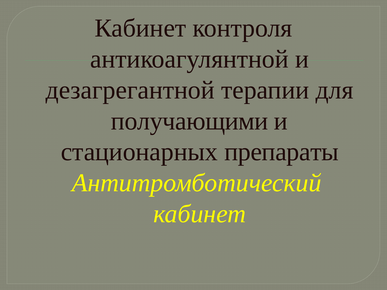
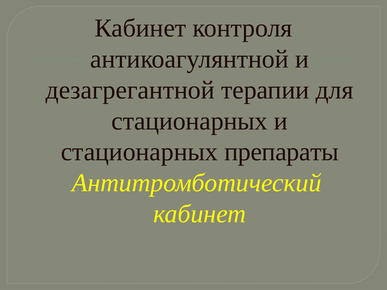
получающими at (190, 121): получающими -> стационарных
